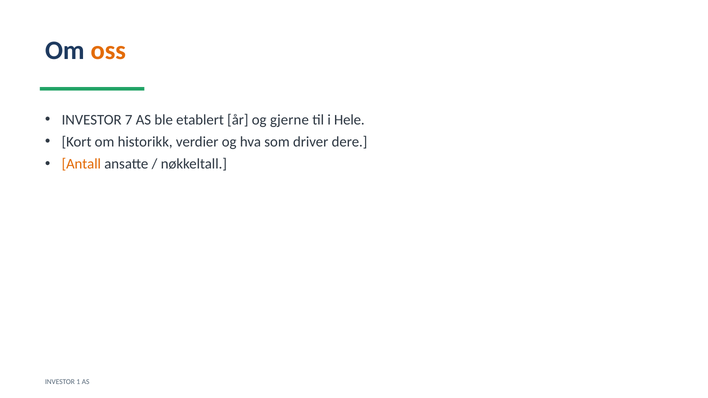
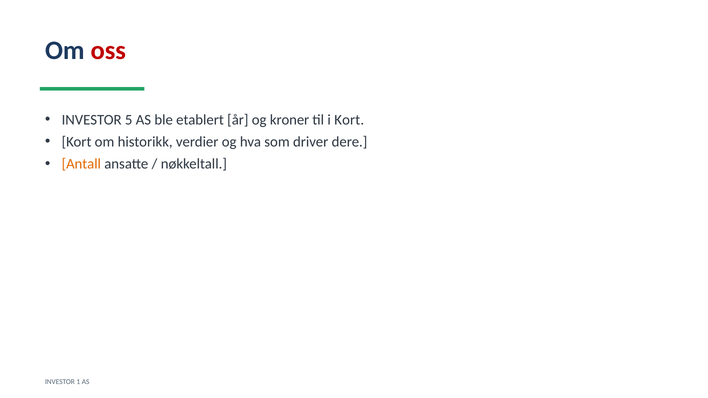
oss colour: orange -> red
7: 7 -> 5
gjerne: gjerne -> kroner
i Hele: Hele -> Kort
